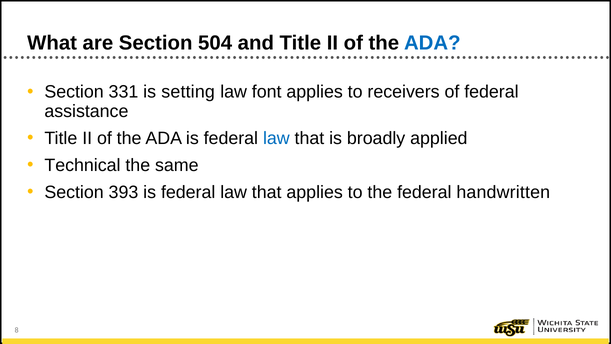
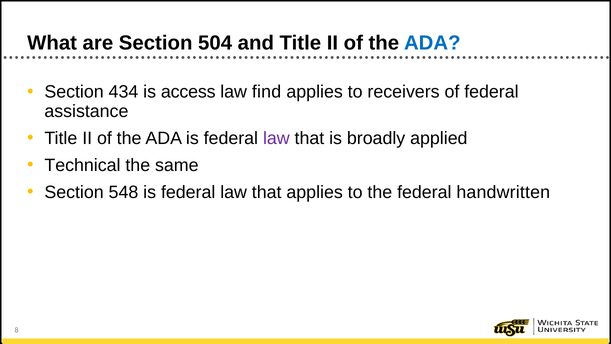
331: 331 -> 434
setting: setting -> access
font: font -> find
law at (276, 138) colour: blue -> purple
393: 393 -> 548
